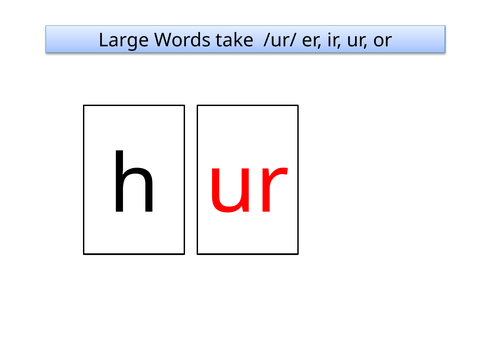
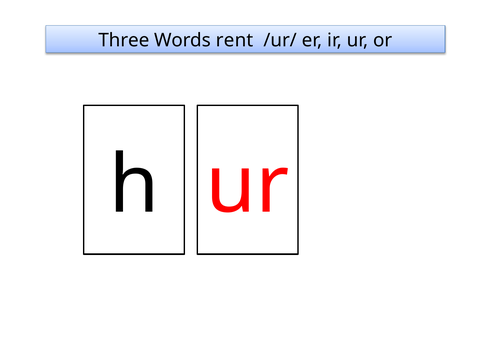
Large: Large -> Three
take: take -> rent
